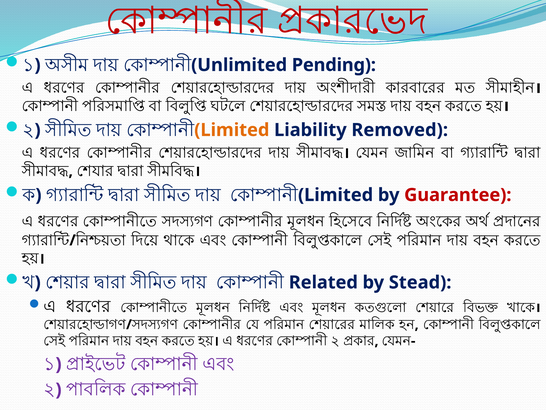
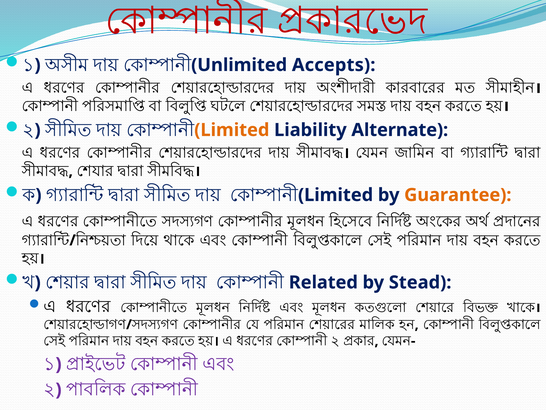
Pending: Pending -> Accepts
Removed: Removed -> Alternate
Guarantee colour: red -> orange
